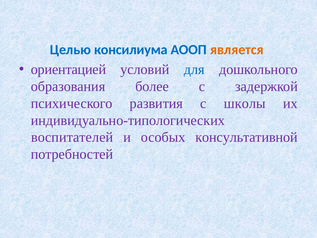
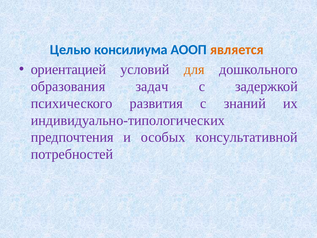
для colour: blue -> orange
более: более -> задач
школы: школы -> знаний
воспитателей: воспитателей -> предпочтения
